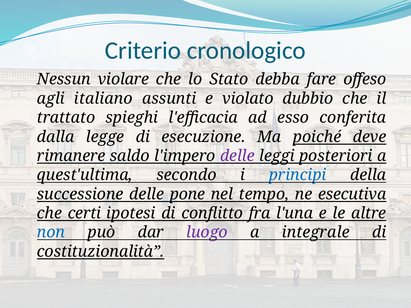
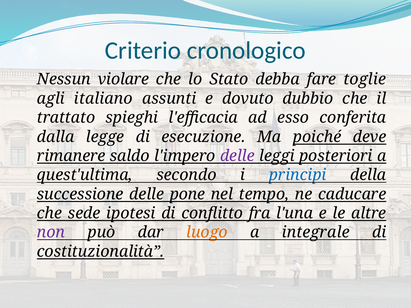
offeso: offeso -> toglie
violato: violato -> dovuto
esecutiva: esecutiva -> caducare
certi: certi -> sede
non colour: blue -> purple
luogo colour: purple -> orange
